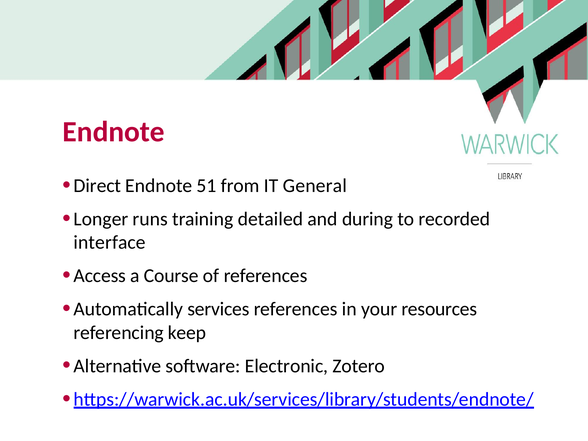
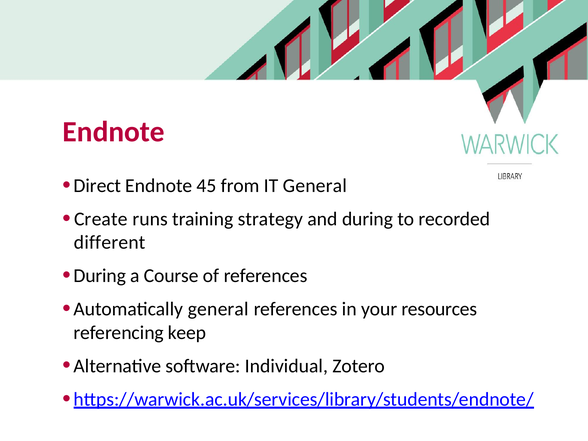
51: 51 -> 45
Longer: Longer -> Create
detailed: detailed -> strategy
interface: interface -> different
Access at (100, 276): Access -> During
Automatically services: services -> general
Electronic: Electronic -> Individual
